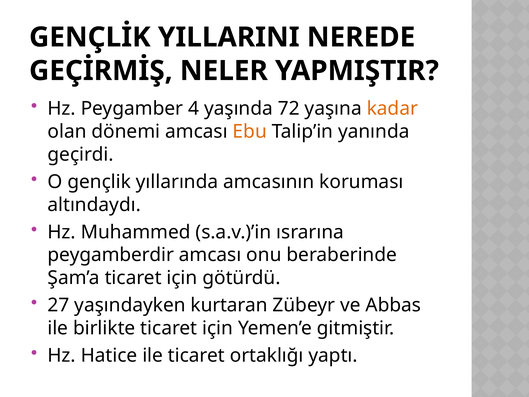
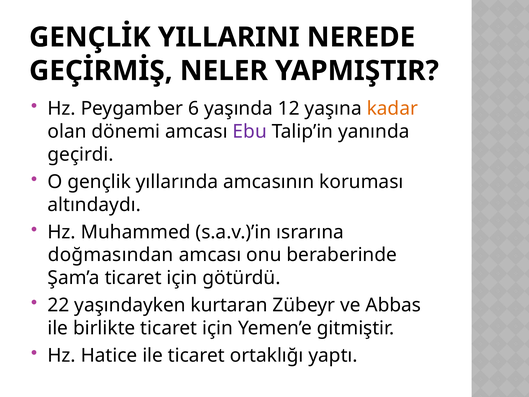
4: 4 -> 6
72: 72 -> 12
Ebu colour: orange -> purple
peygamberdir: peygamberdir -> doğmasından
27: 27 -> 22
